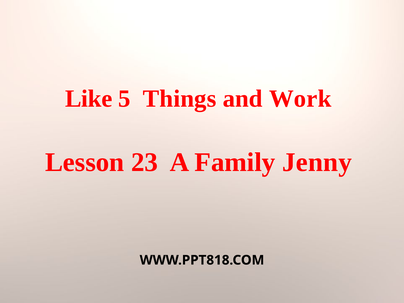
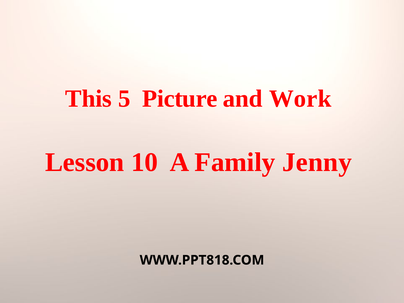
Like: Like -> This
Things: Things -> Picture
23: 23 -> 10
